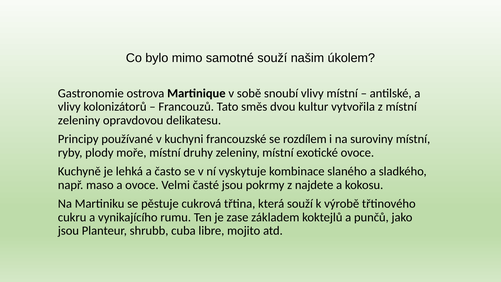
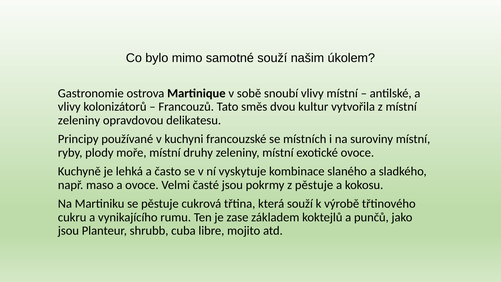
rozdílem: rozdílem -> místních
z najdete: najdete -> pěstuje
